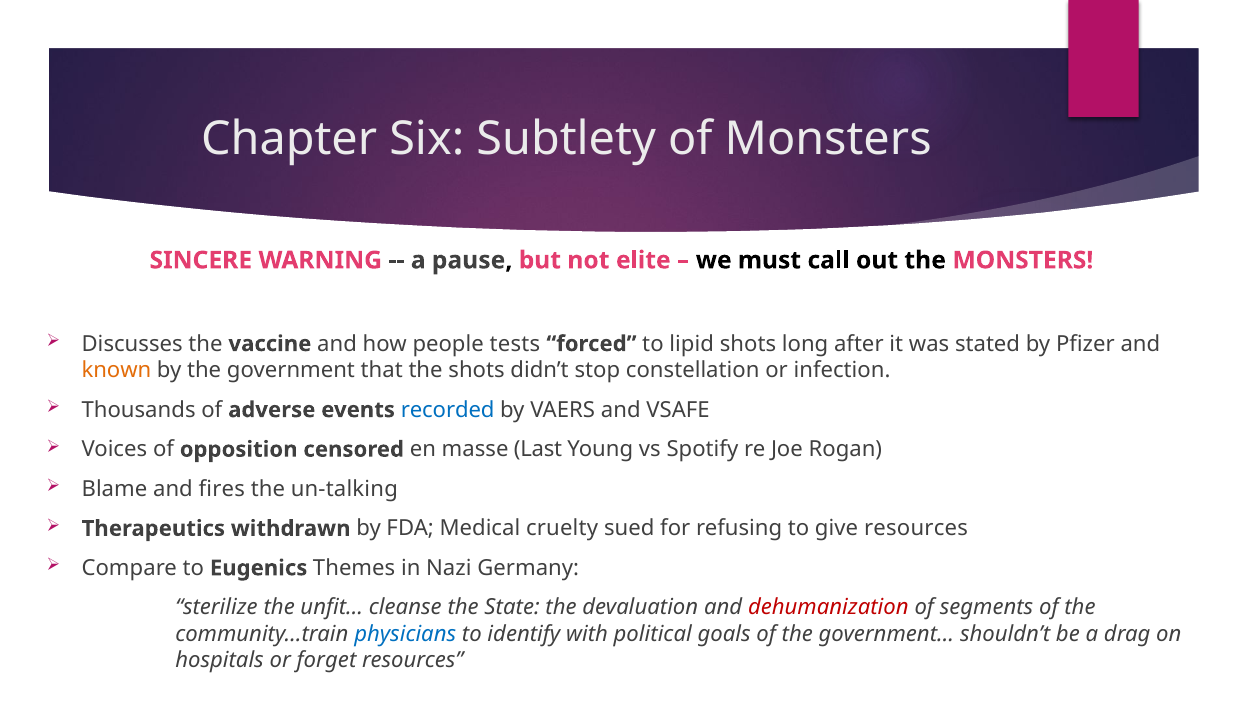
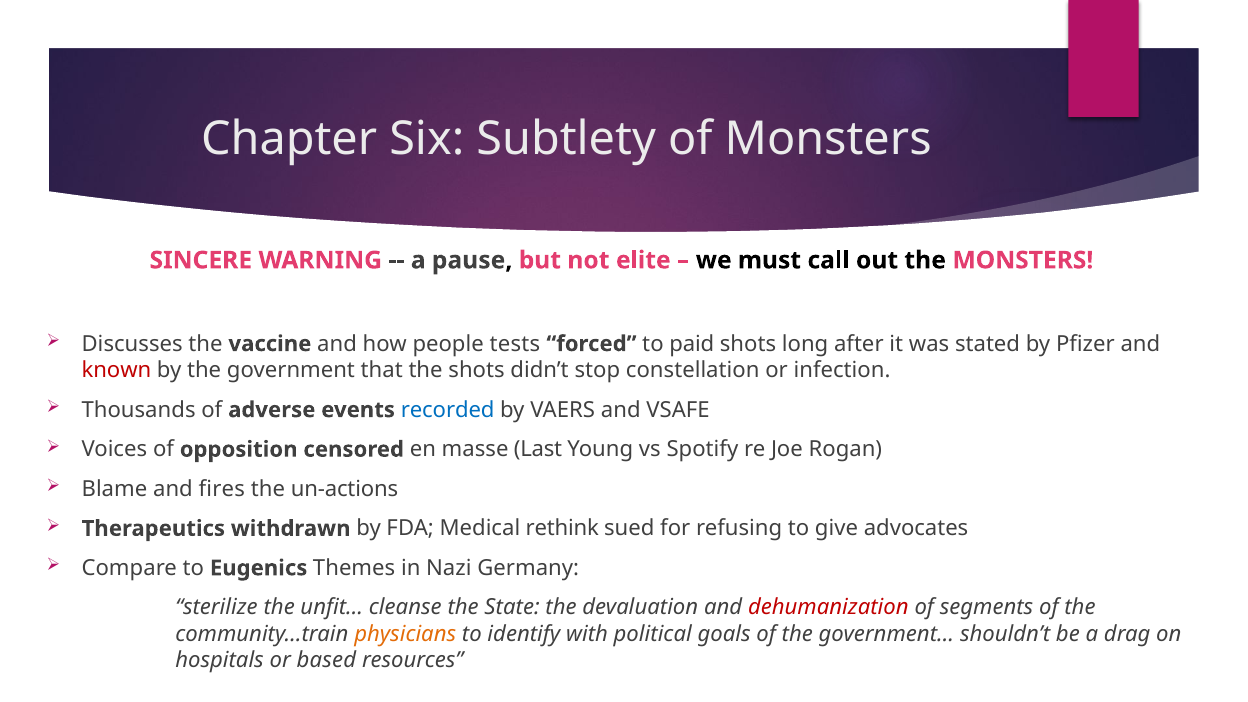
lipid: lipid -> paid
known colour: orange -> red
un-talking: un-talking -> un-actions
cruelty: cruelty -> rethink
give resources: resources -> advocates
physicians colour: blue -> orange
forget: forget -> based
